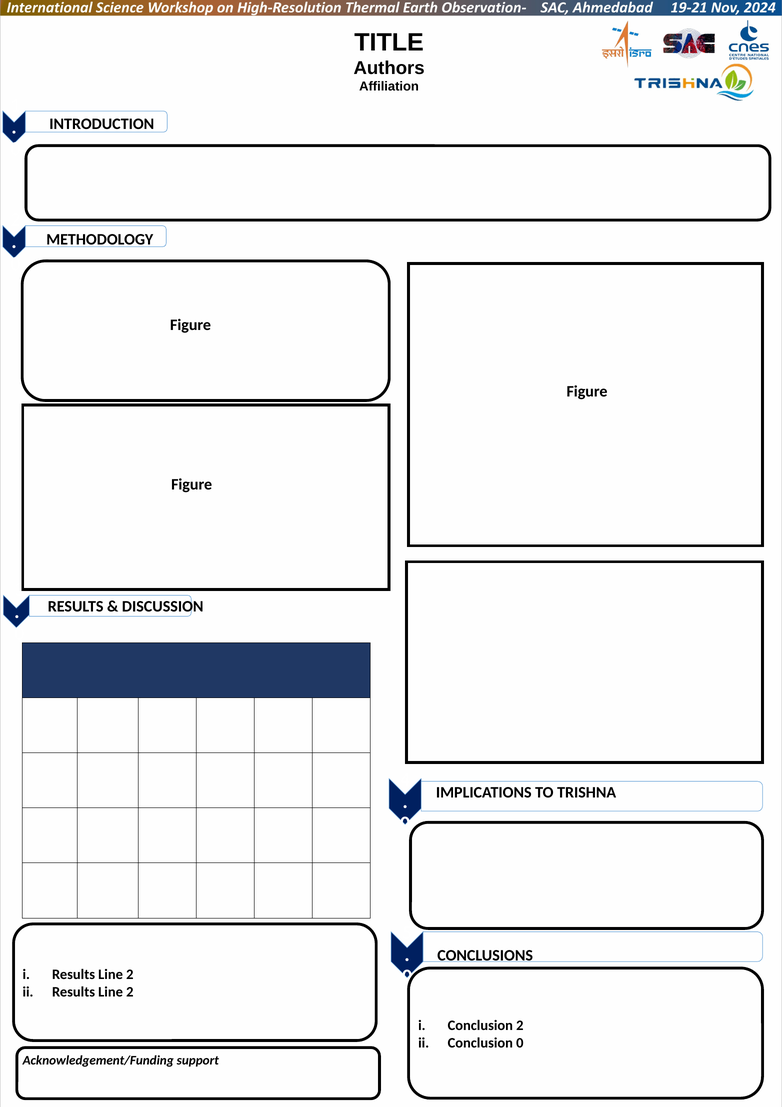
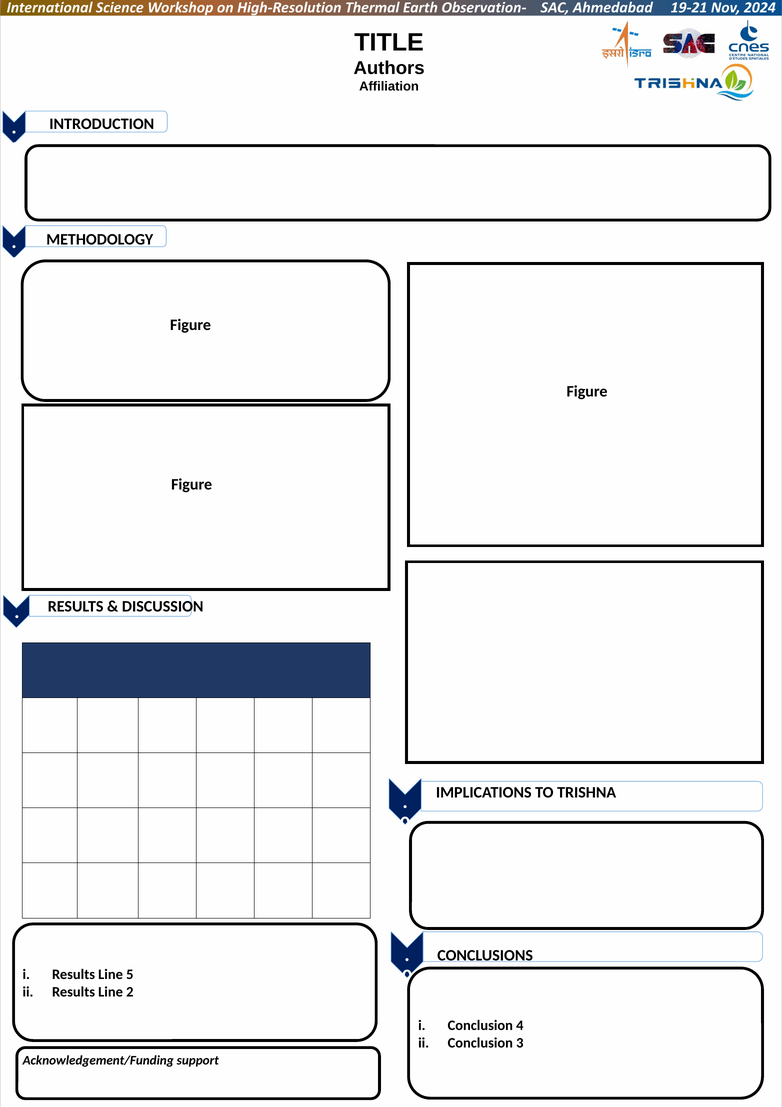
2 at (130, 975): 2 -> 5
Conclusion 2: 2 -> 4
Conclusion 0: 0 -> 3
